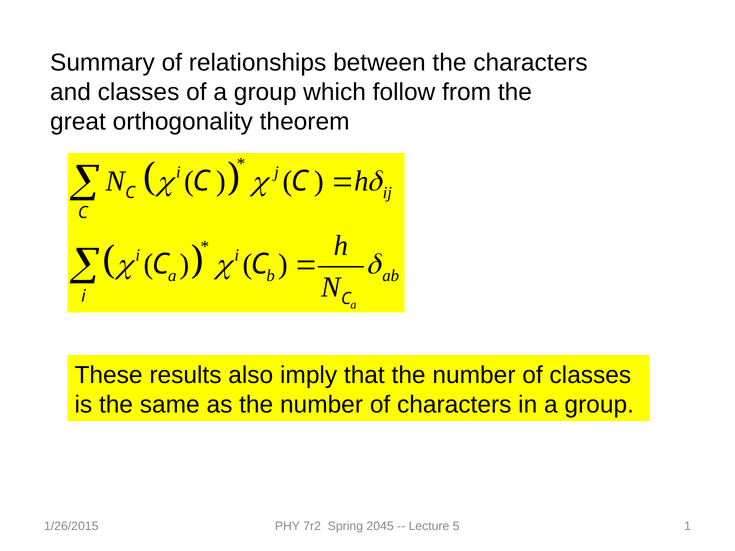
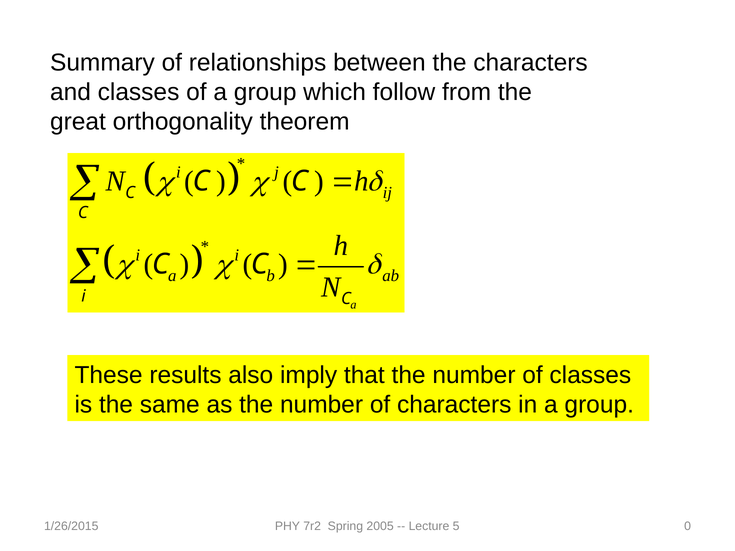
2045: 2045 -> 2005
1: 1 -> 0
